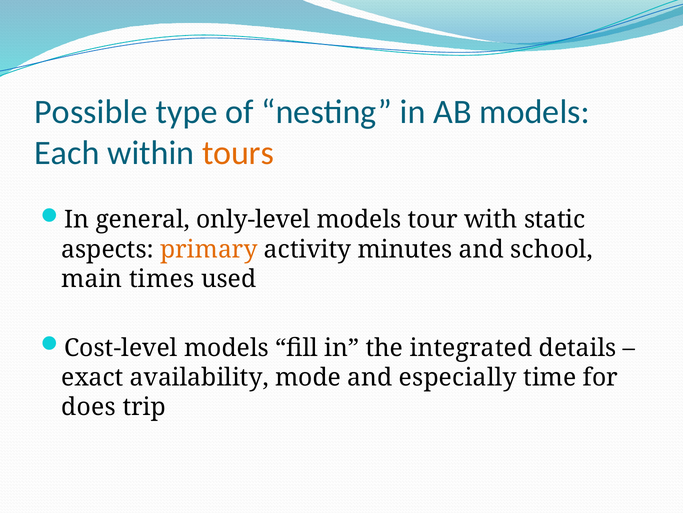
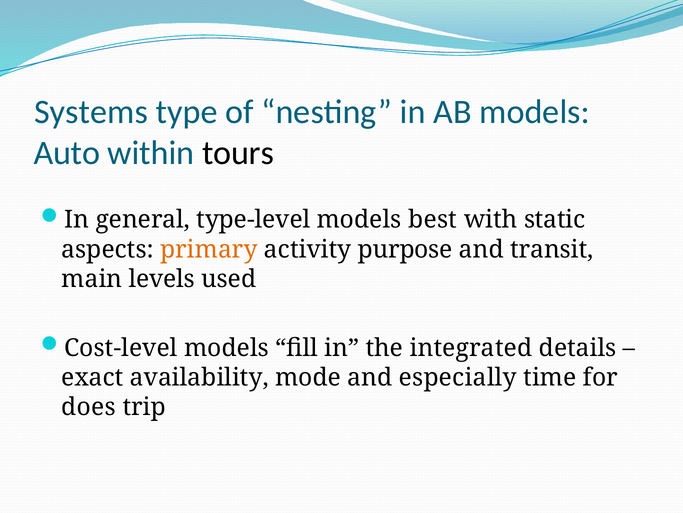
Possible: Possible -> Systems
Each: Each -> Auto
tours colour: orange -> black
only-level: only-level -> type-level
tour: tour -> best
minutes: minutes -> purpose
school: school -> transit
times: times -> levels
